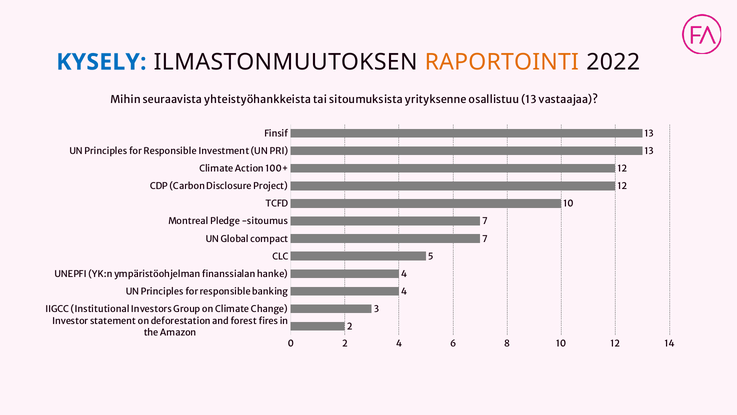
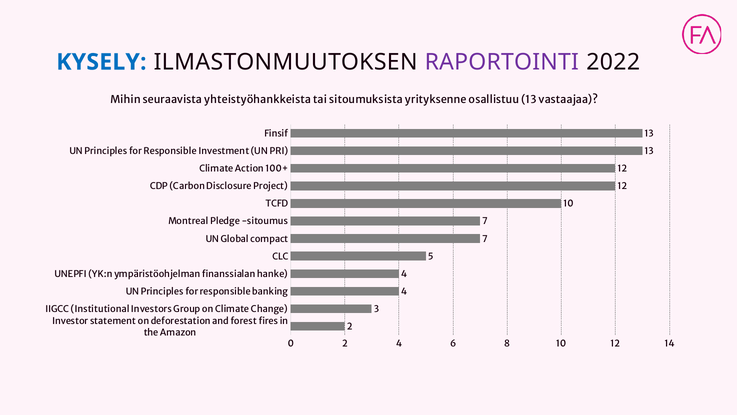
RAPORTOINTI colour: orange -> purple
